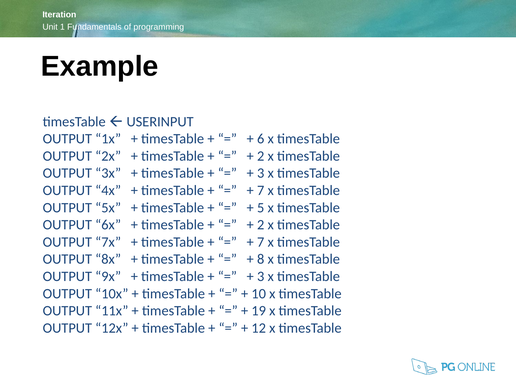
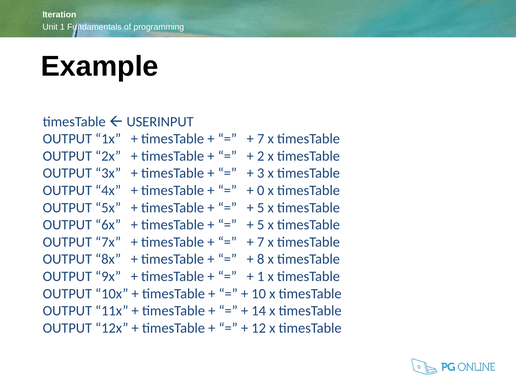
6 at (261, 139): 6 -> 7
7 at (261, 190): 7 -> 0
2 at (261, 225): 2 -> 5
3 at (261, 276): 3 -> 1
19: 19 -> 14
